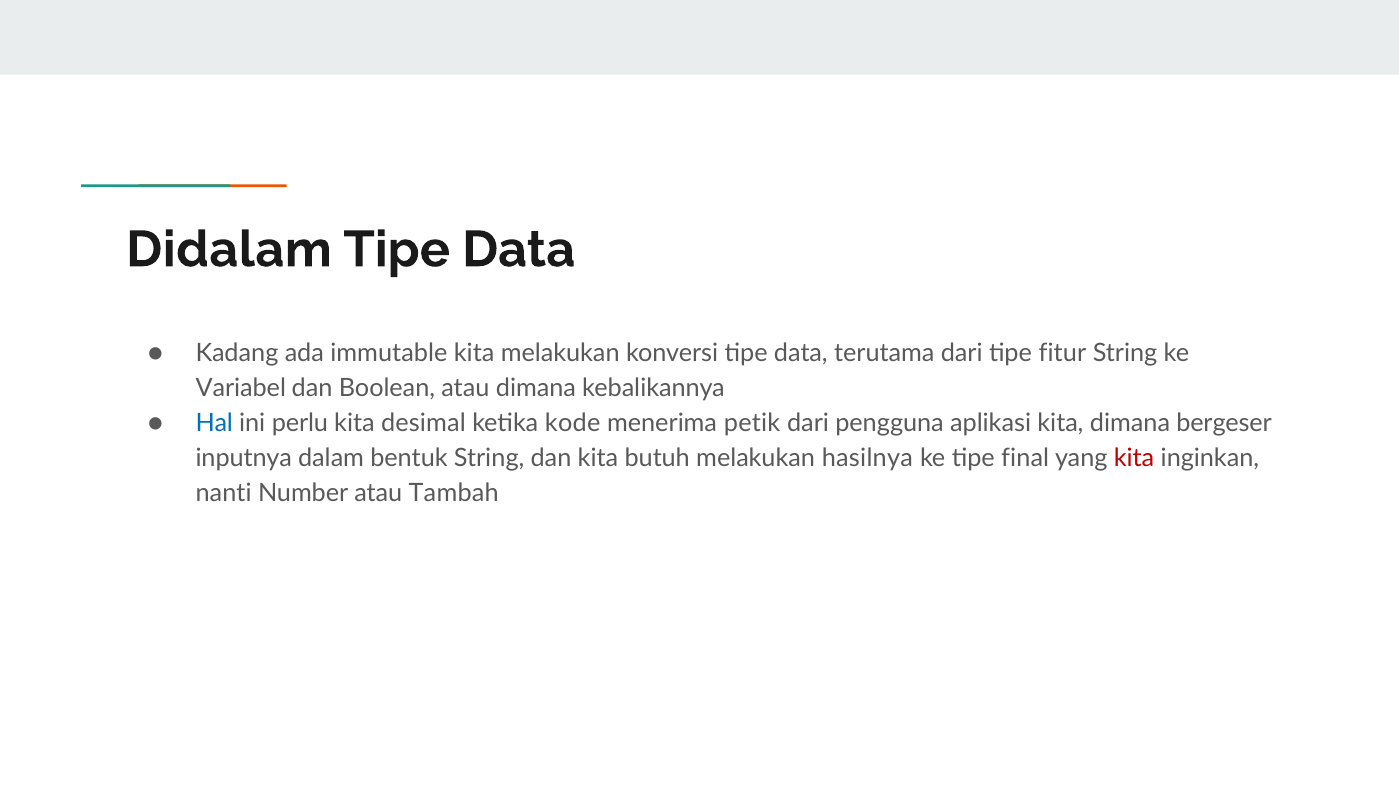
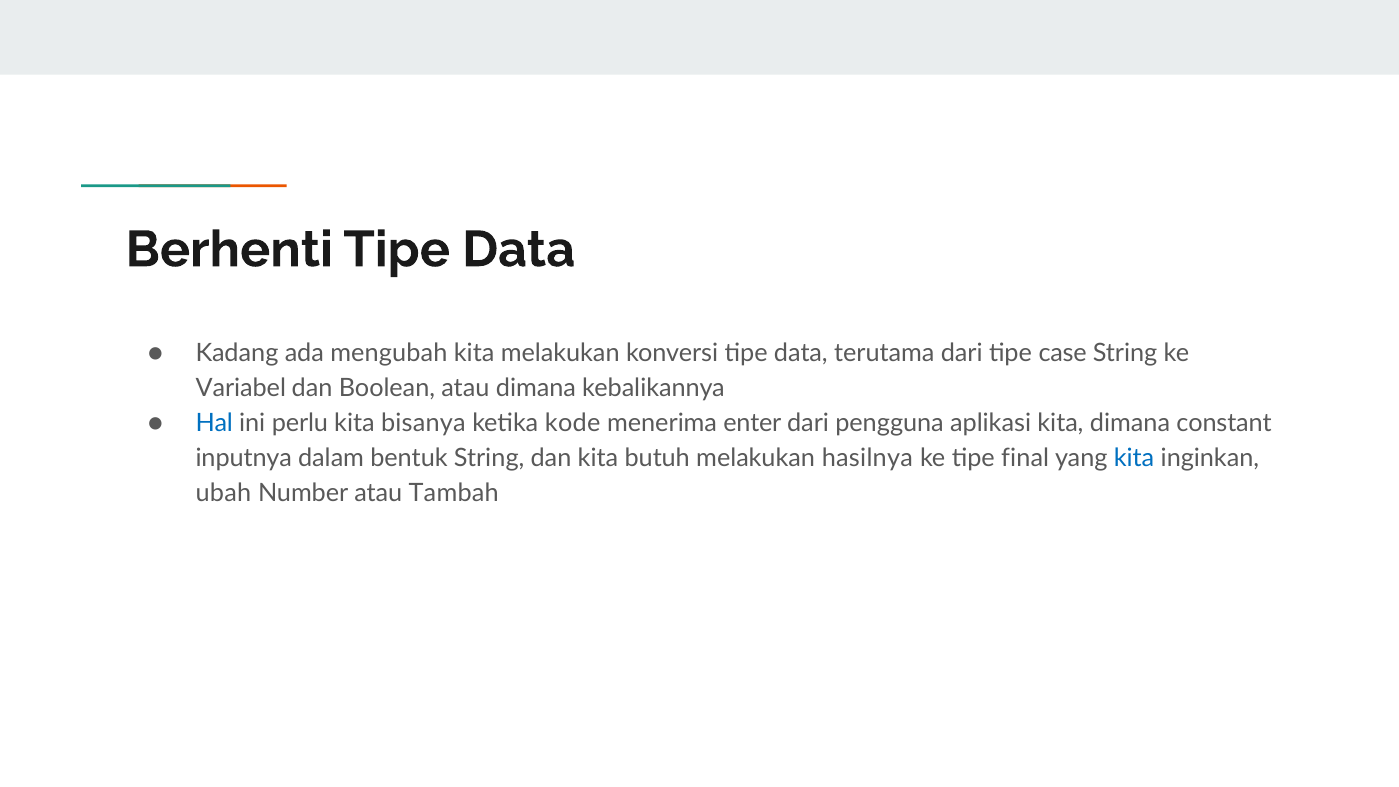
Didalam: Didalam -> Berhenti
immutable: immutable -> mengubah
fitur: fitur -> case
desimal: desimal -> bisanya
petik: petik -> enter
bergeser: bergeser -> constant
kita at (1134, 458) colour: red -> blue
nanti: nanti -> ubah
